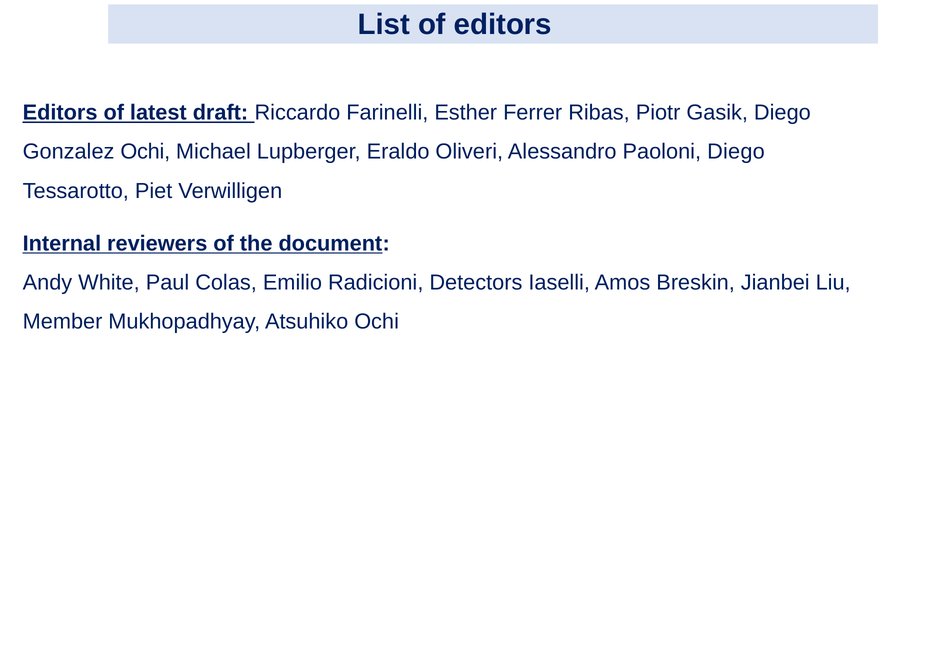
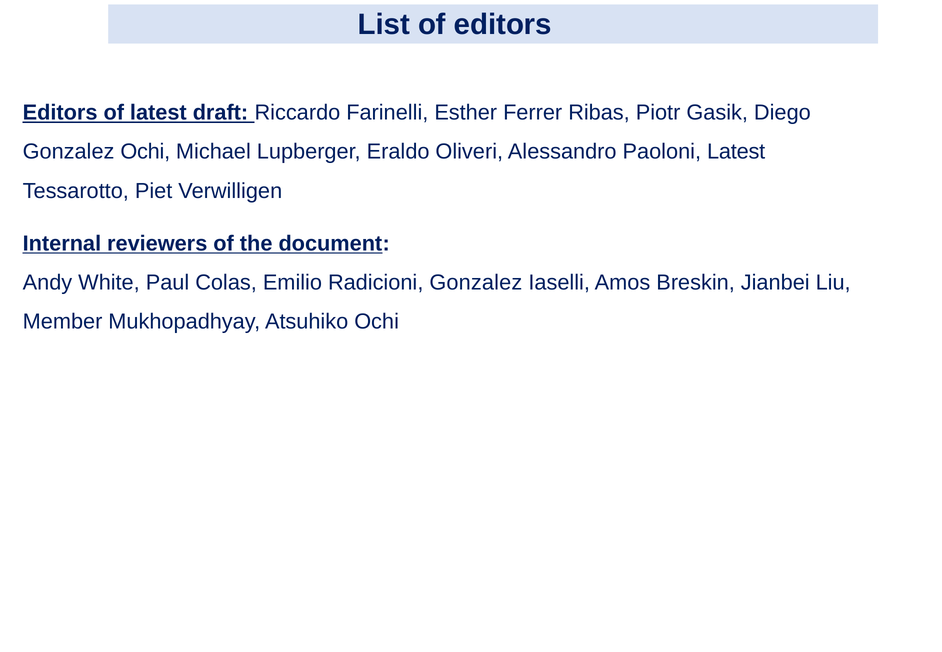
Paoloni Diego: Diego -> Latest
Radicioni Detectors: Detectors -> Gonzalez
